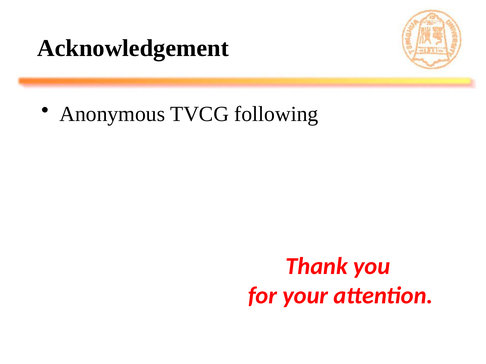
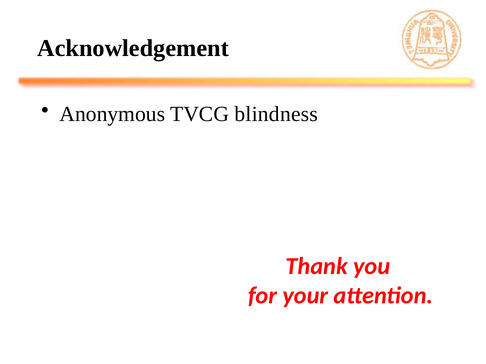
following: following -> blindness
